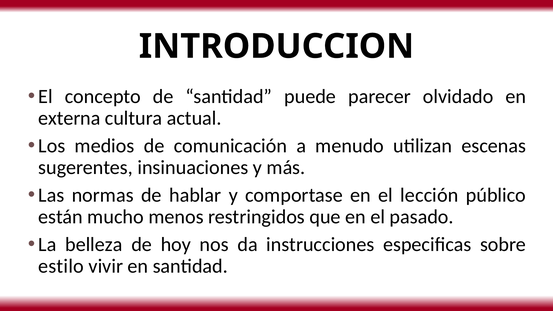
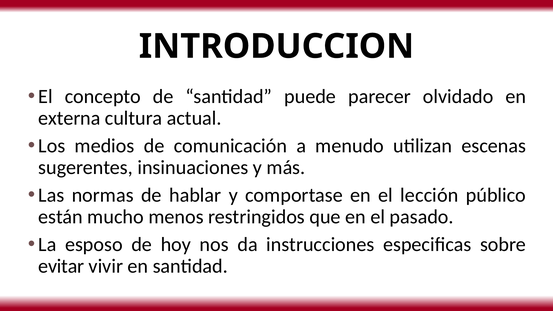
belleza: belleza -> esposo
estilo: estilo -> evitar
